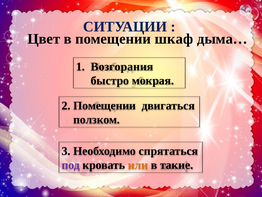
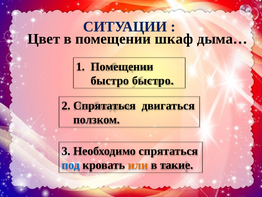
Возгорания at (122, 66): Возгорания -> Помещении
быстро мокрая: мокрая -> быстро
2 Помещении: Помещении -> Спрятаться
под colour: purple -> blue
